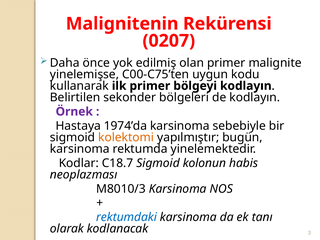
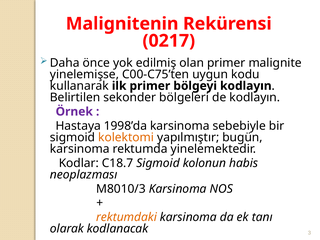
0207: 0207 -> 0217
1974’da: 1974’da -> 1998’da
rektumdaki colour: blue -> orange
